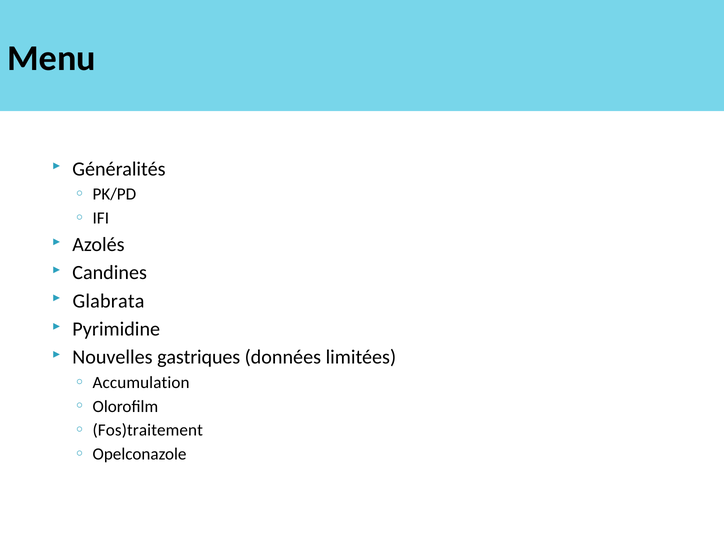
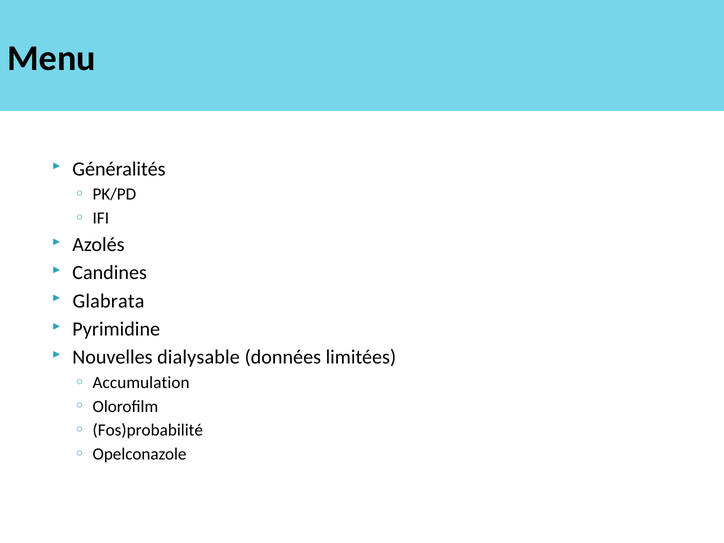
gastriques: gastriques -> dialysable
Fos)traitement: Fos)traitement -> Fos)probabilité
